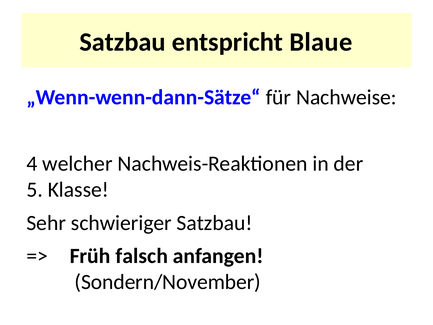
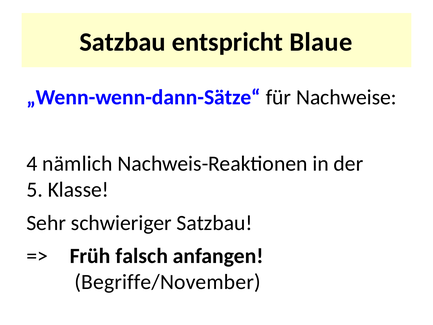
welcher: welcher -> nämlich
Sondern/November: Sondern/November -> Begriffe/November
